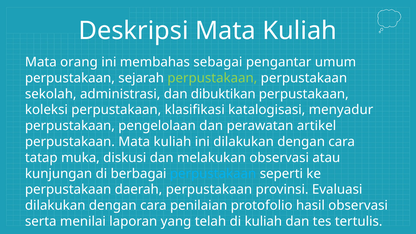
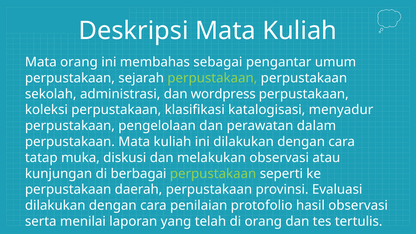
dibuktikan: dibuktikan -> wordpress
artikel: artikel -> dalam
perpustakaan at (213, 174) colour: light blue -> light green
di kuliah: kuliah -> orang
